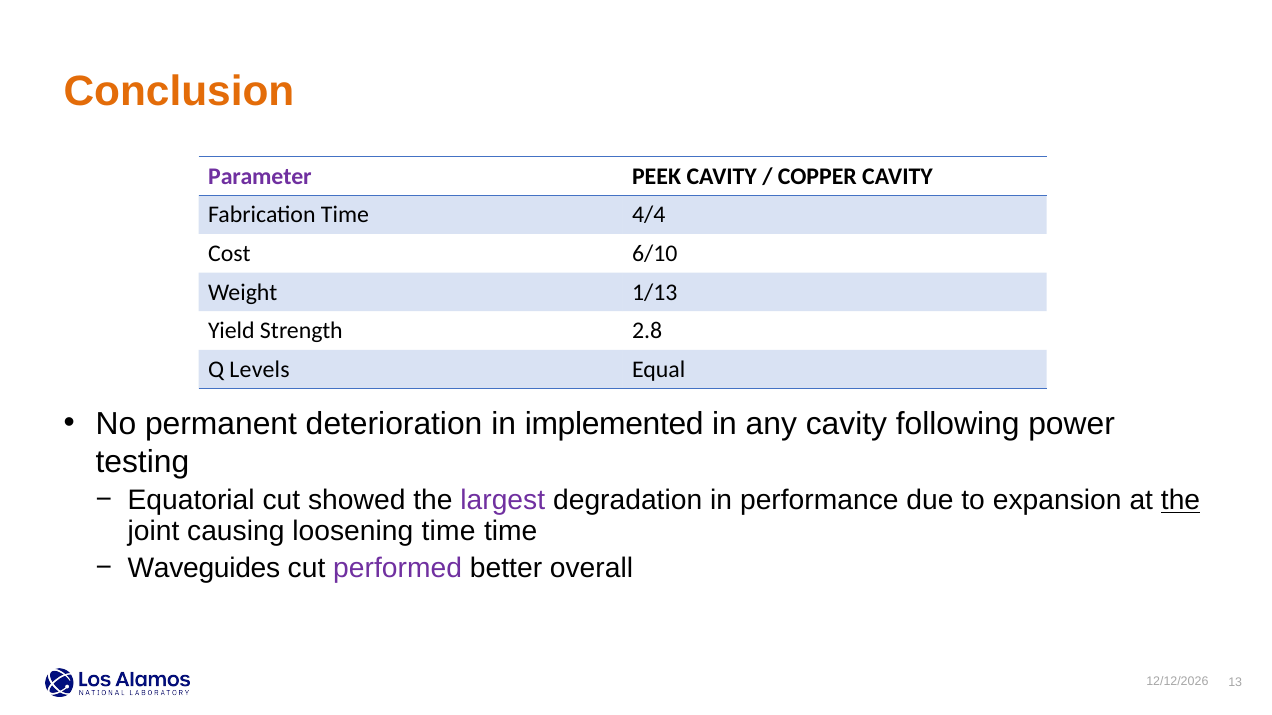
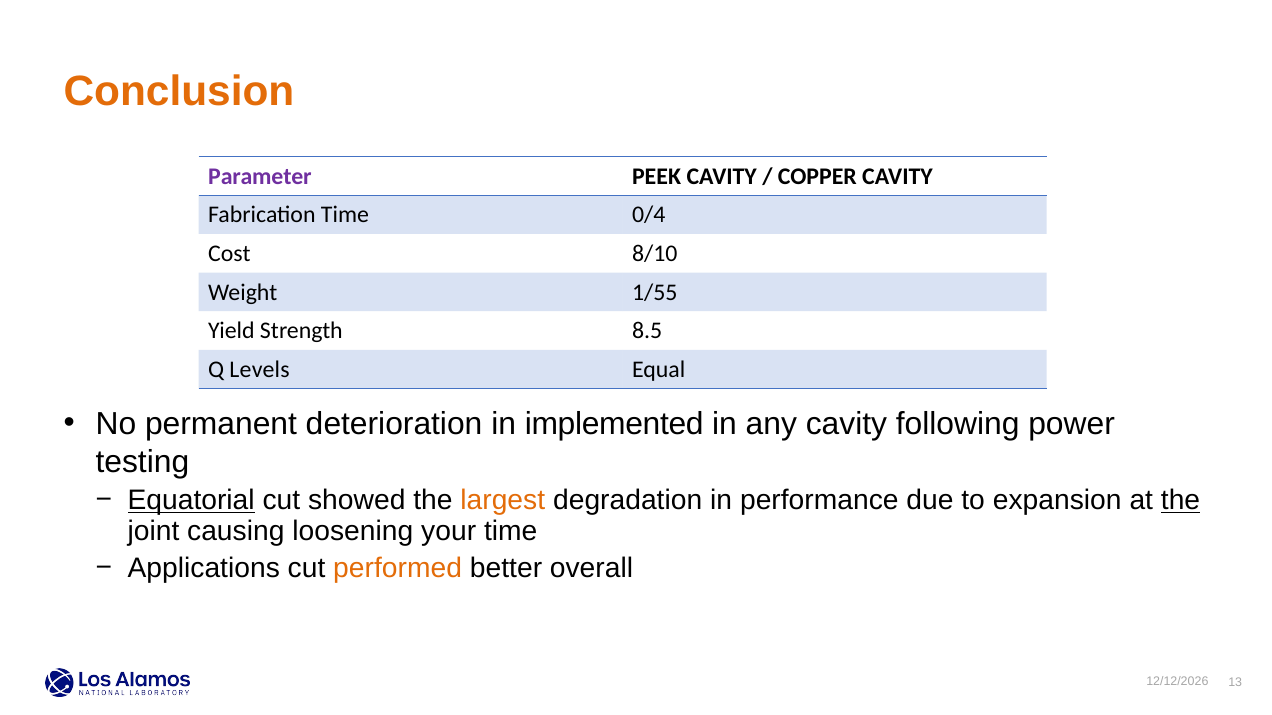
4/4: 4/4 -> 0/4
6/10: 6/10 -> 8/10
1/13: 1/13 -> 1/55
2.8: 2.8 -> 8.5
Equatorial underline: none -> present
largest colour: purple -> orange
loosening time: time -> your
Waveguides: Waveguides -> Applications
performed colour: purple -> orange
